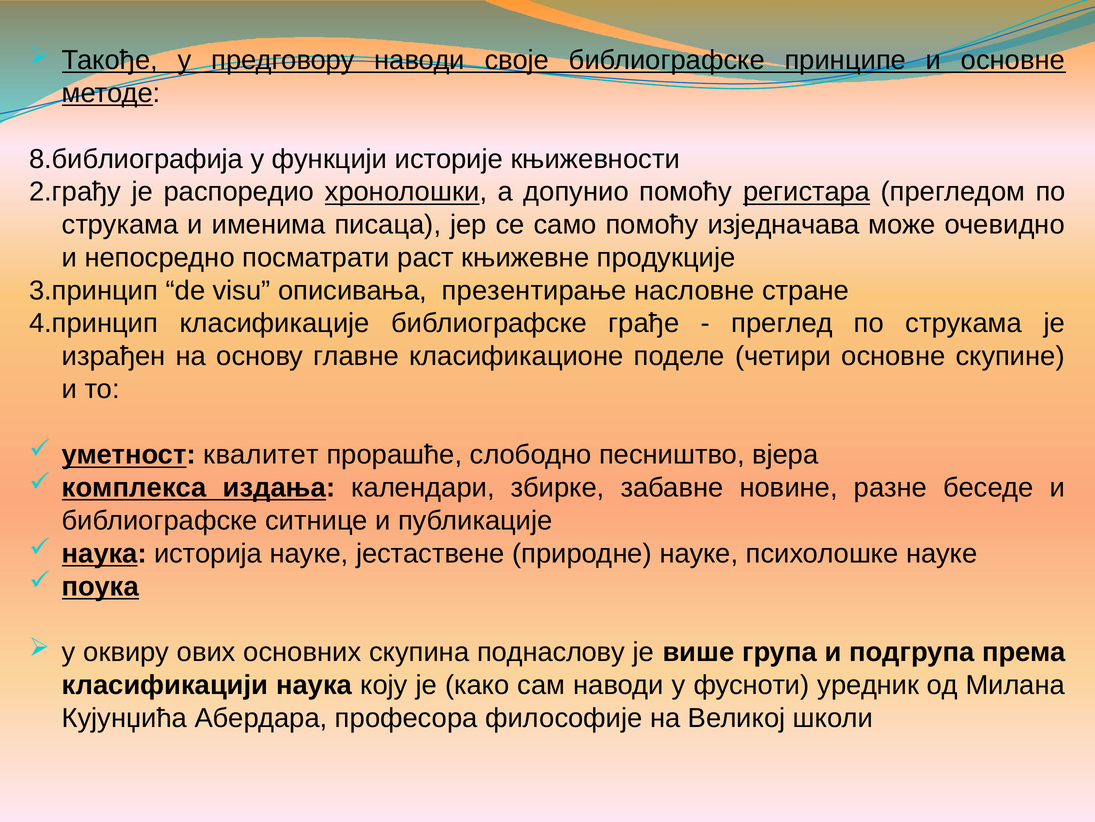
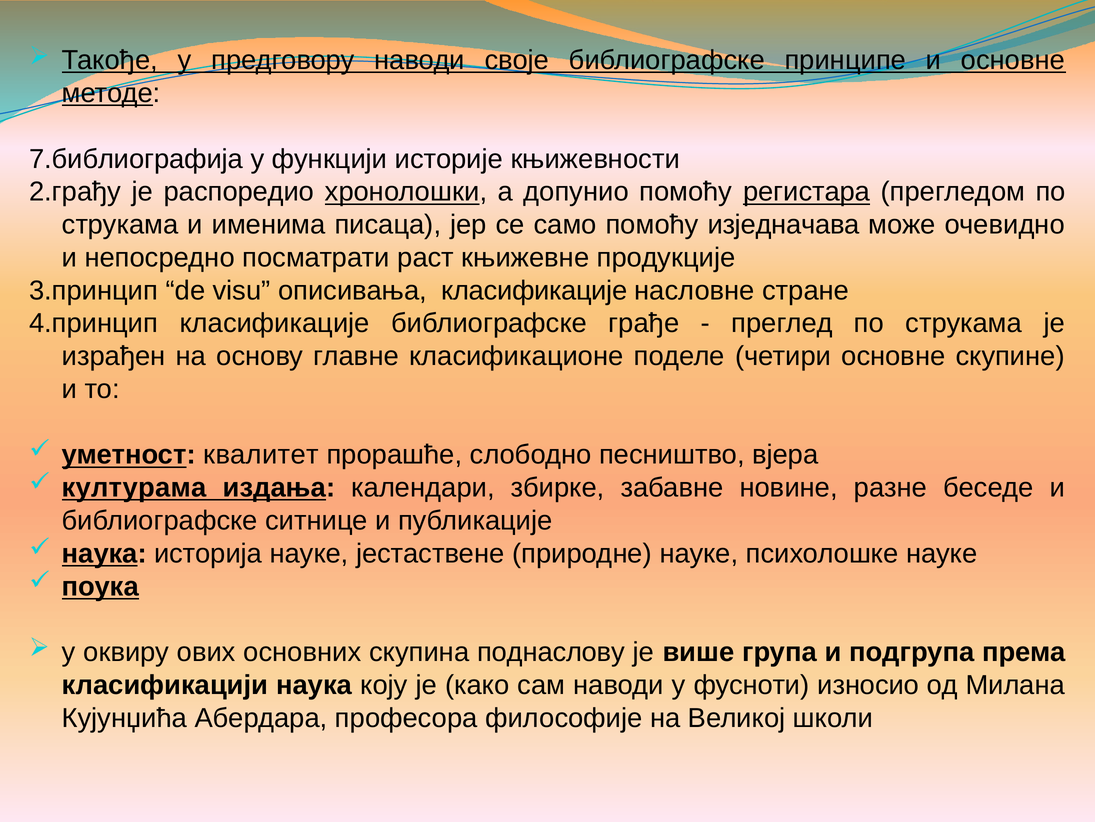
8.библиографија: 8.библиографија -> 7.библиографија
описивања презентирање: презентирање -> класификације
комплекса: комплекса -> културама
уредник: уредник -> износио
